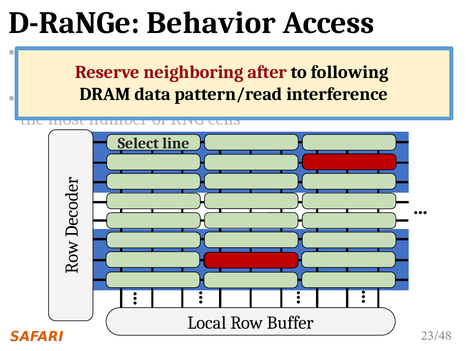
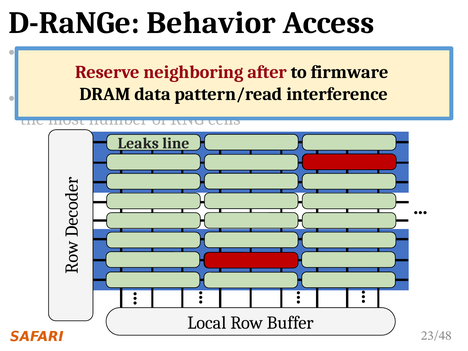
following: following -> firmware
Select: Select -> Leaks
